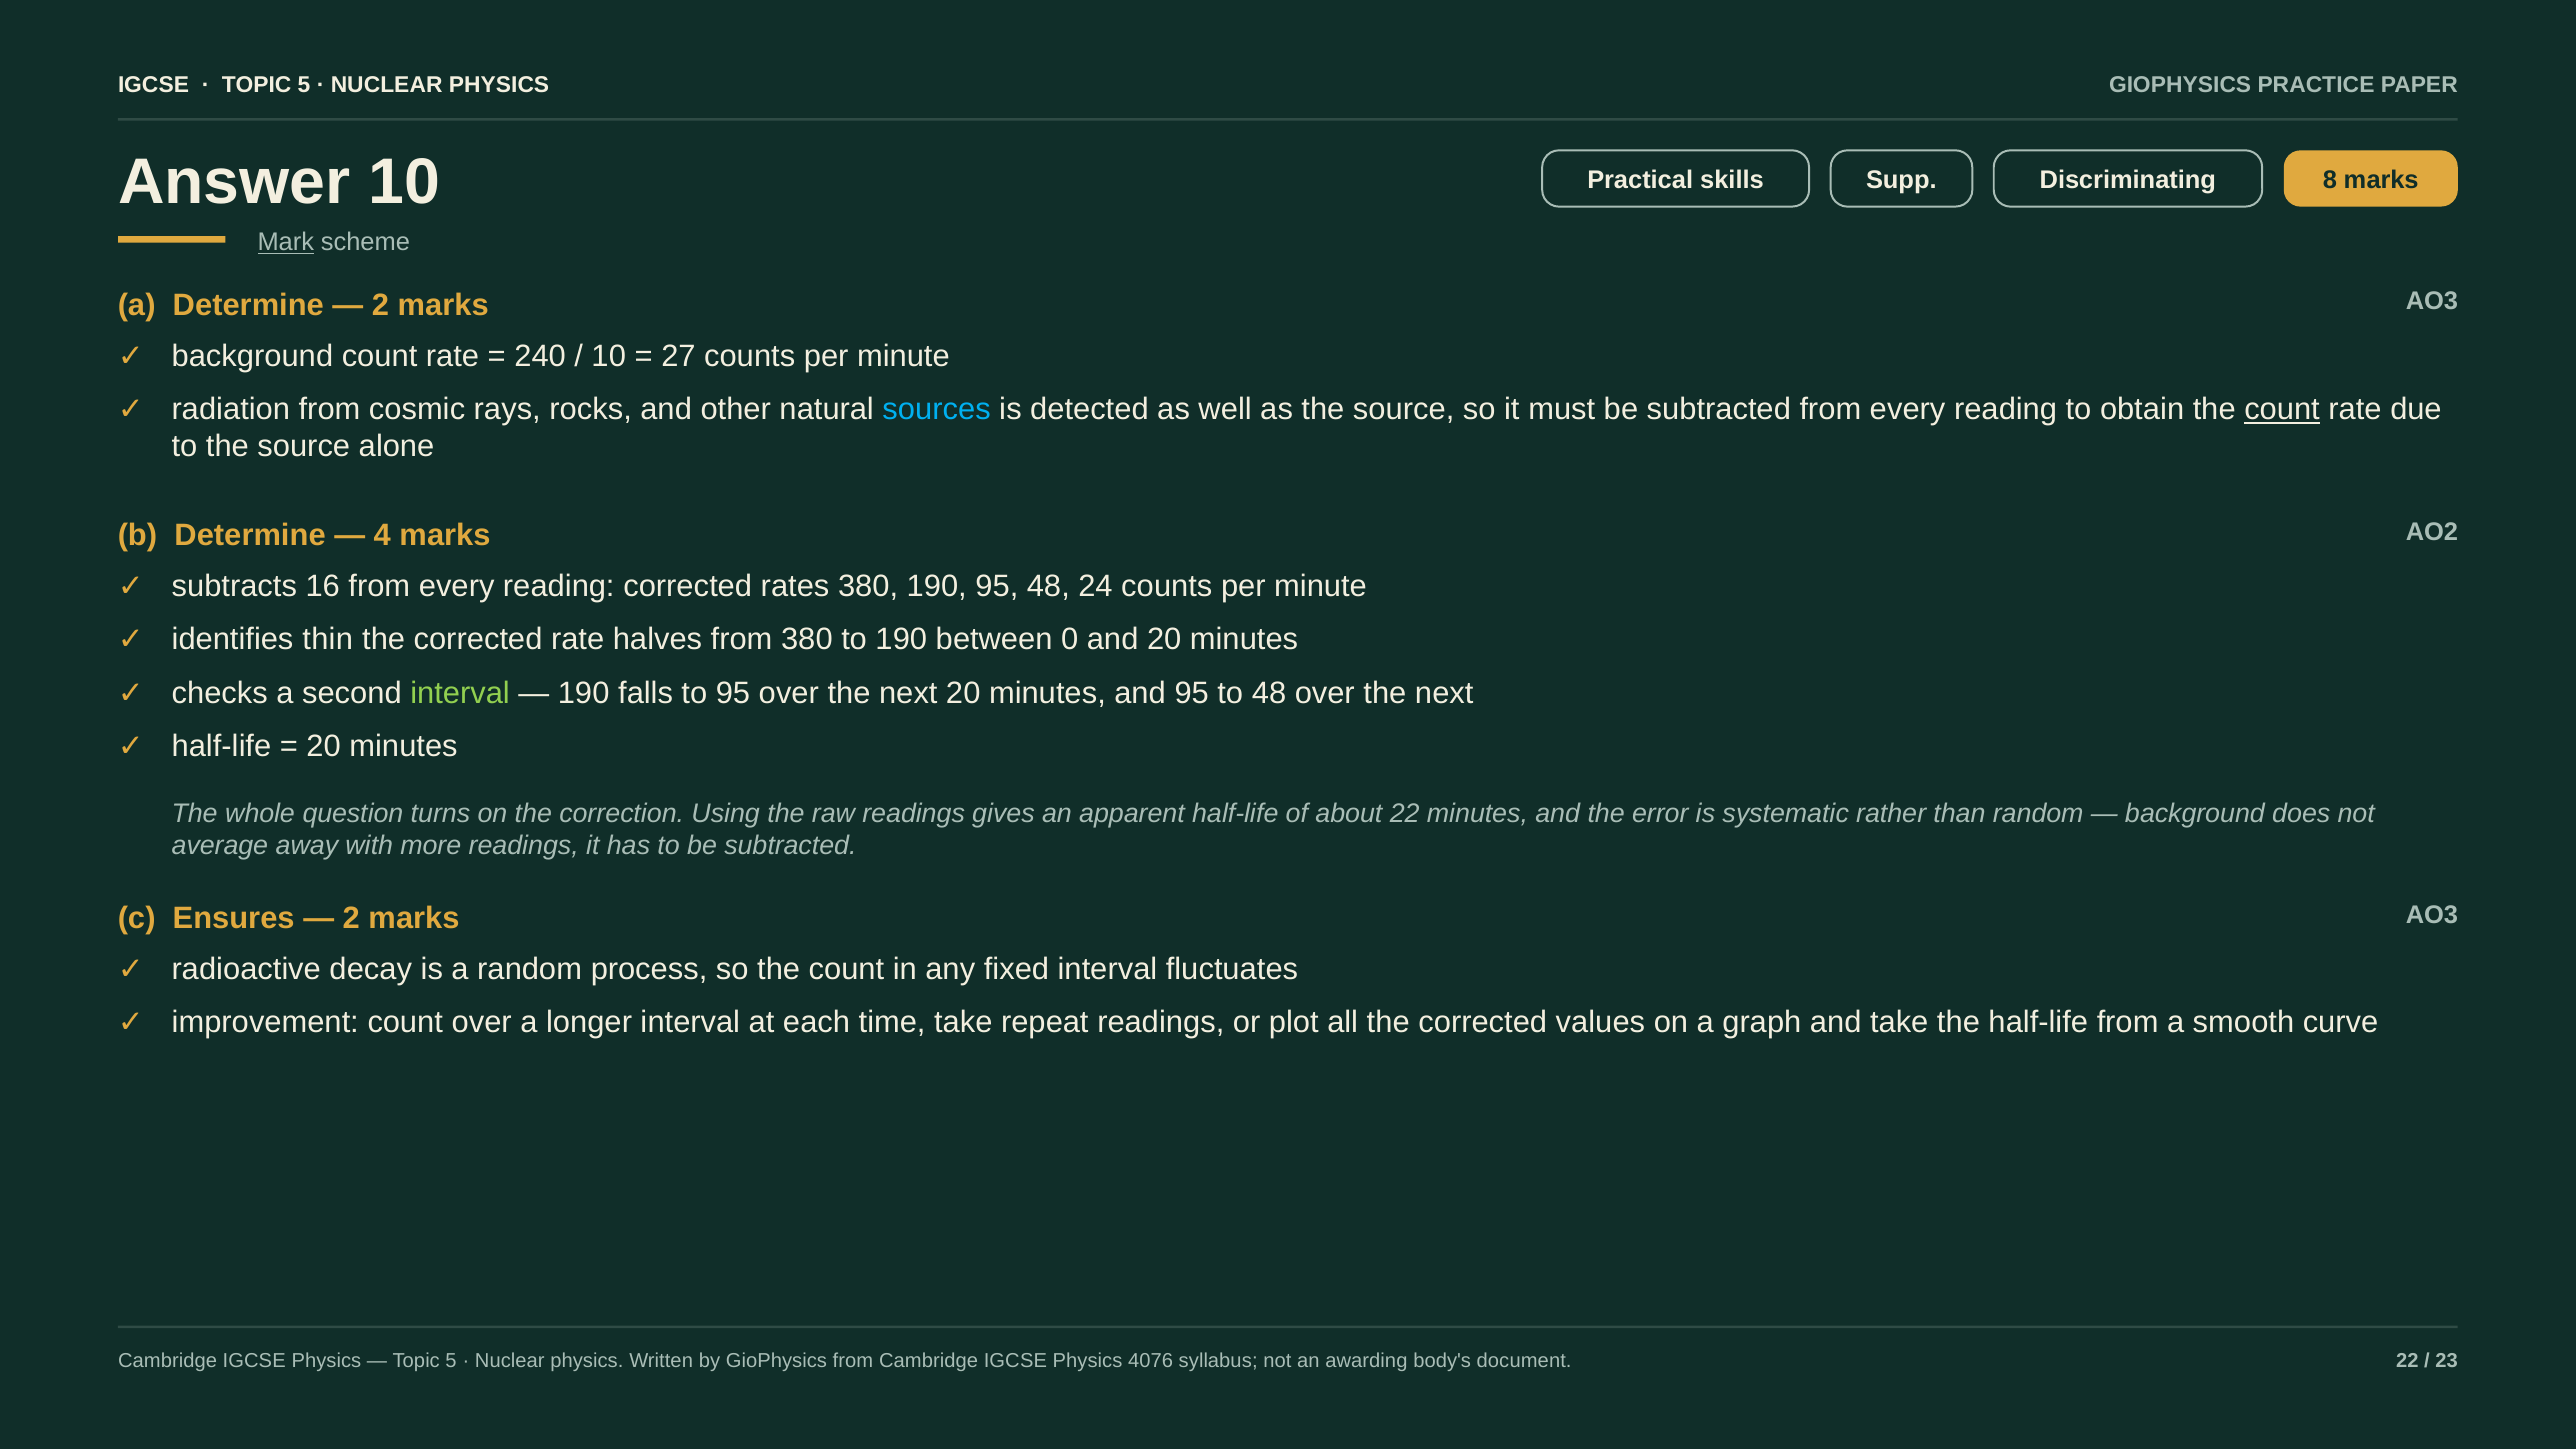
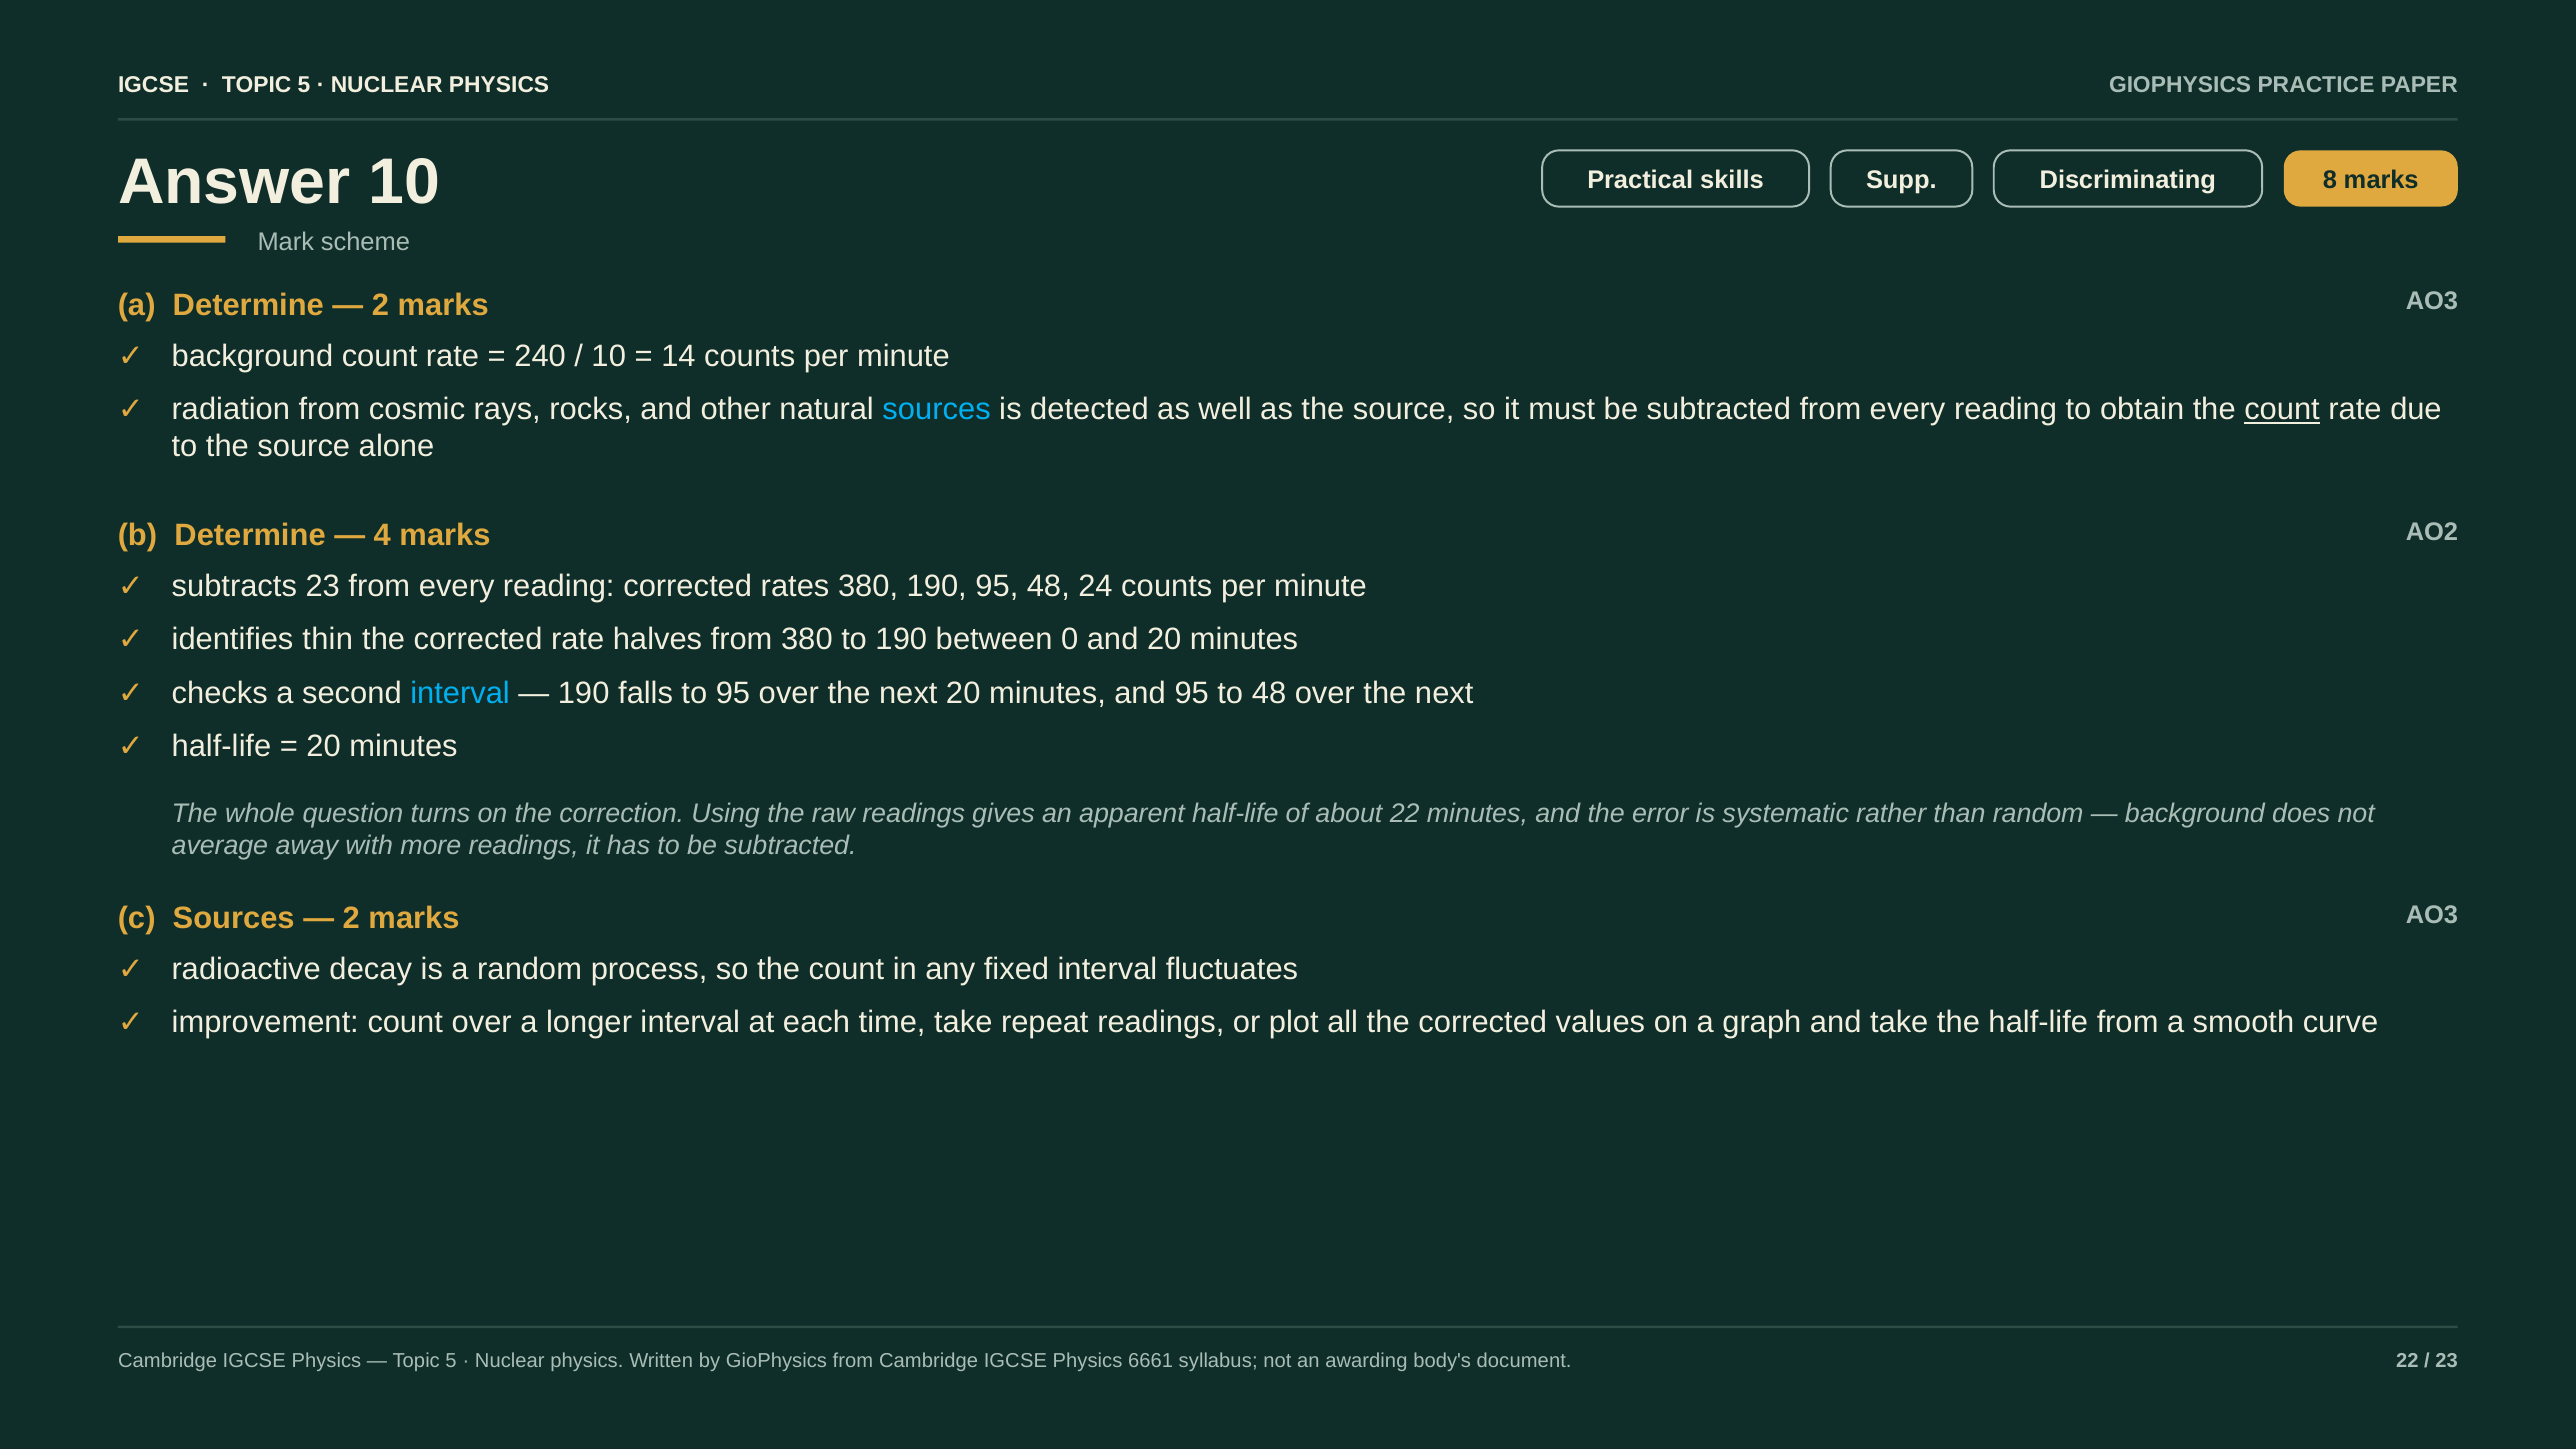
Mark underline: present -> none
27: 27 -> 14
subtracts 16: 16 -> 23
interval at (460, 693) colour: light green -> light blue
c Ensures: Ensures -> Sources
4076: 4076 -> 6661
